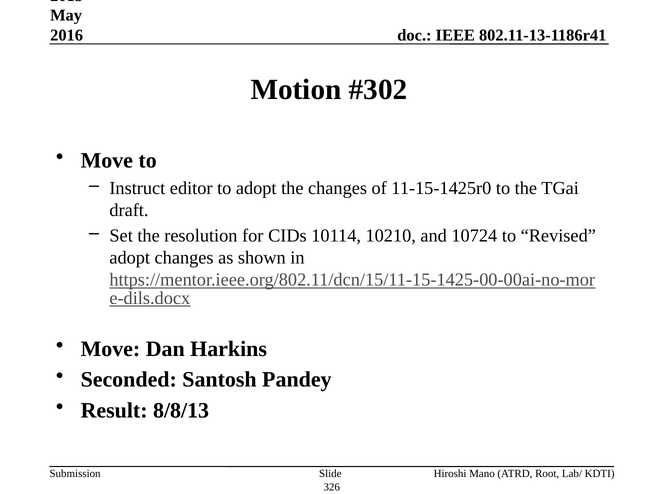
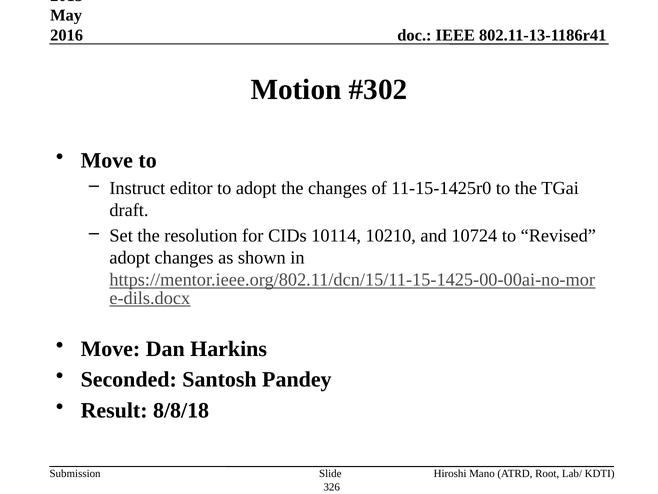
8/8/13: 8/8/13 -> 8/8/18
